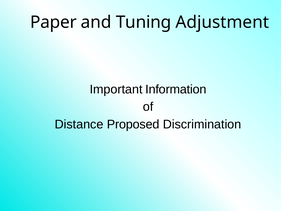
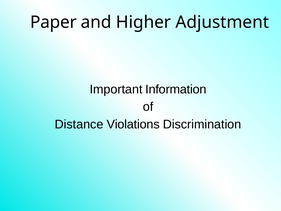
Tuning: Tuning -> Higher
Proposed: Proposed -> Violations
